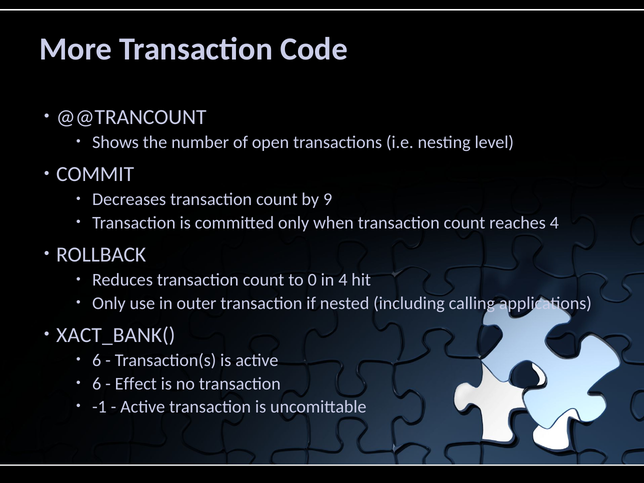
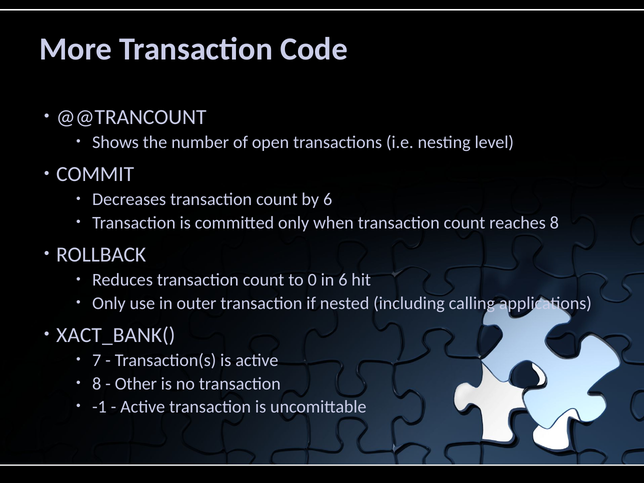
by 9: 9 -> 6
reaches 4: 4 -> 8
in 4: 4 -> 6
6 at (97, 360): 6 -> 7
6 at (97, 384): 6 -> 8
Effect: Effect -> Other
